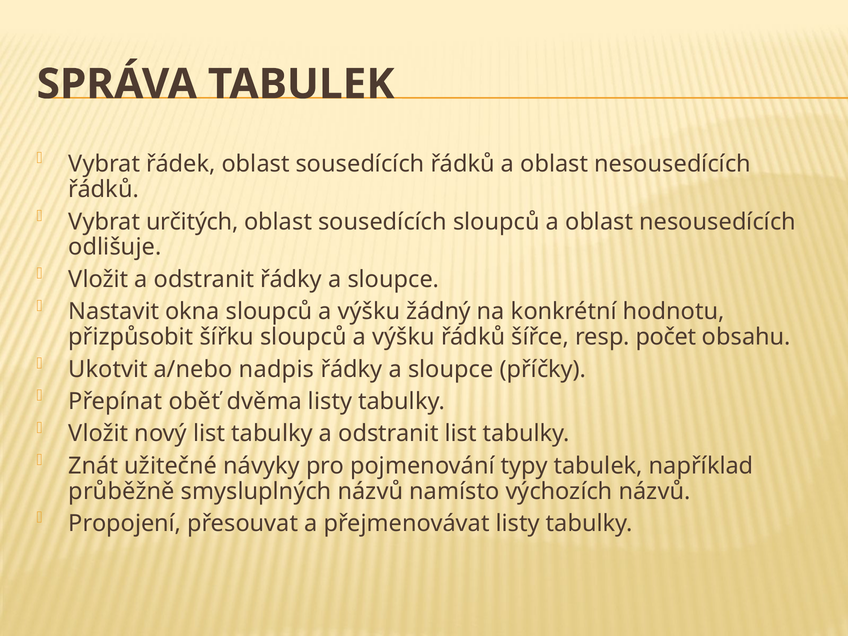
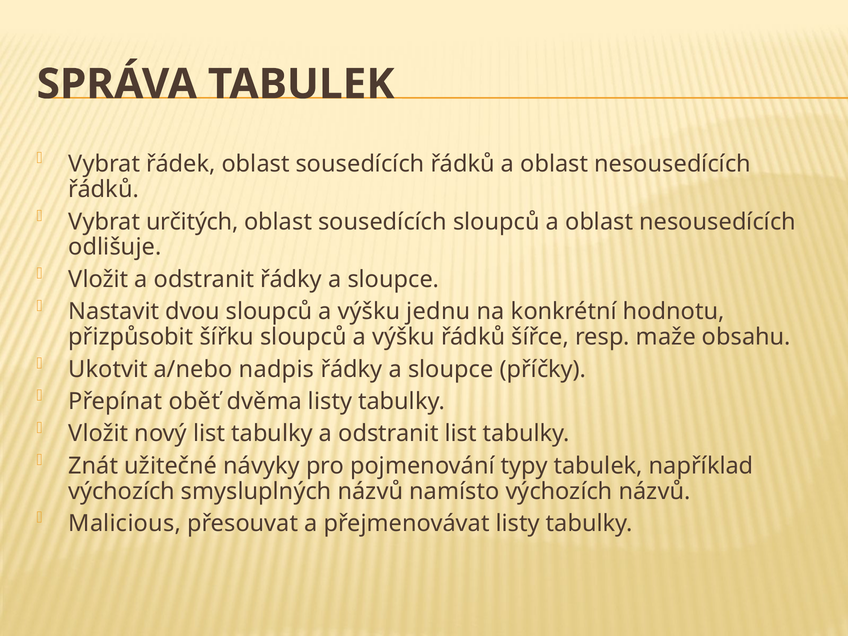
okna: okna -> dvou
žádný: žádný -> jednu
počet: počet -> maže
průběžně at (122, 491): průběžně -> výchozích
Propojení: Propojení -> Malicious
